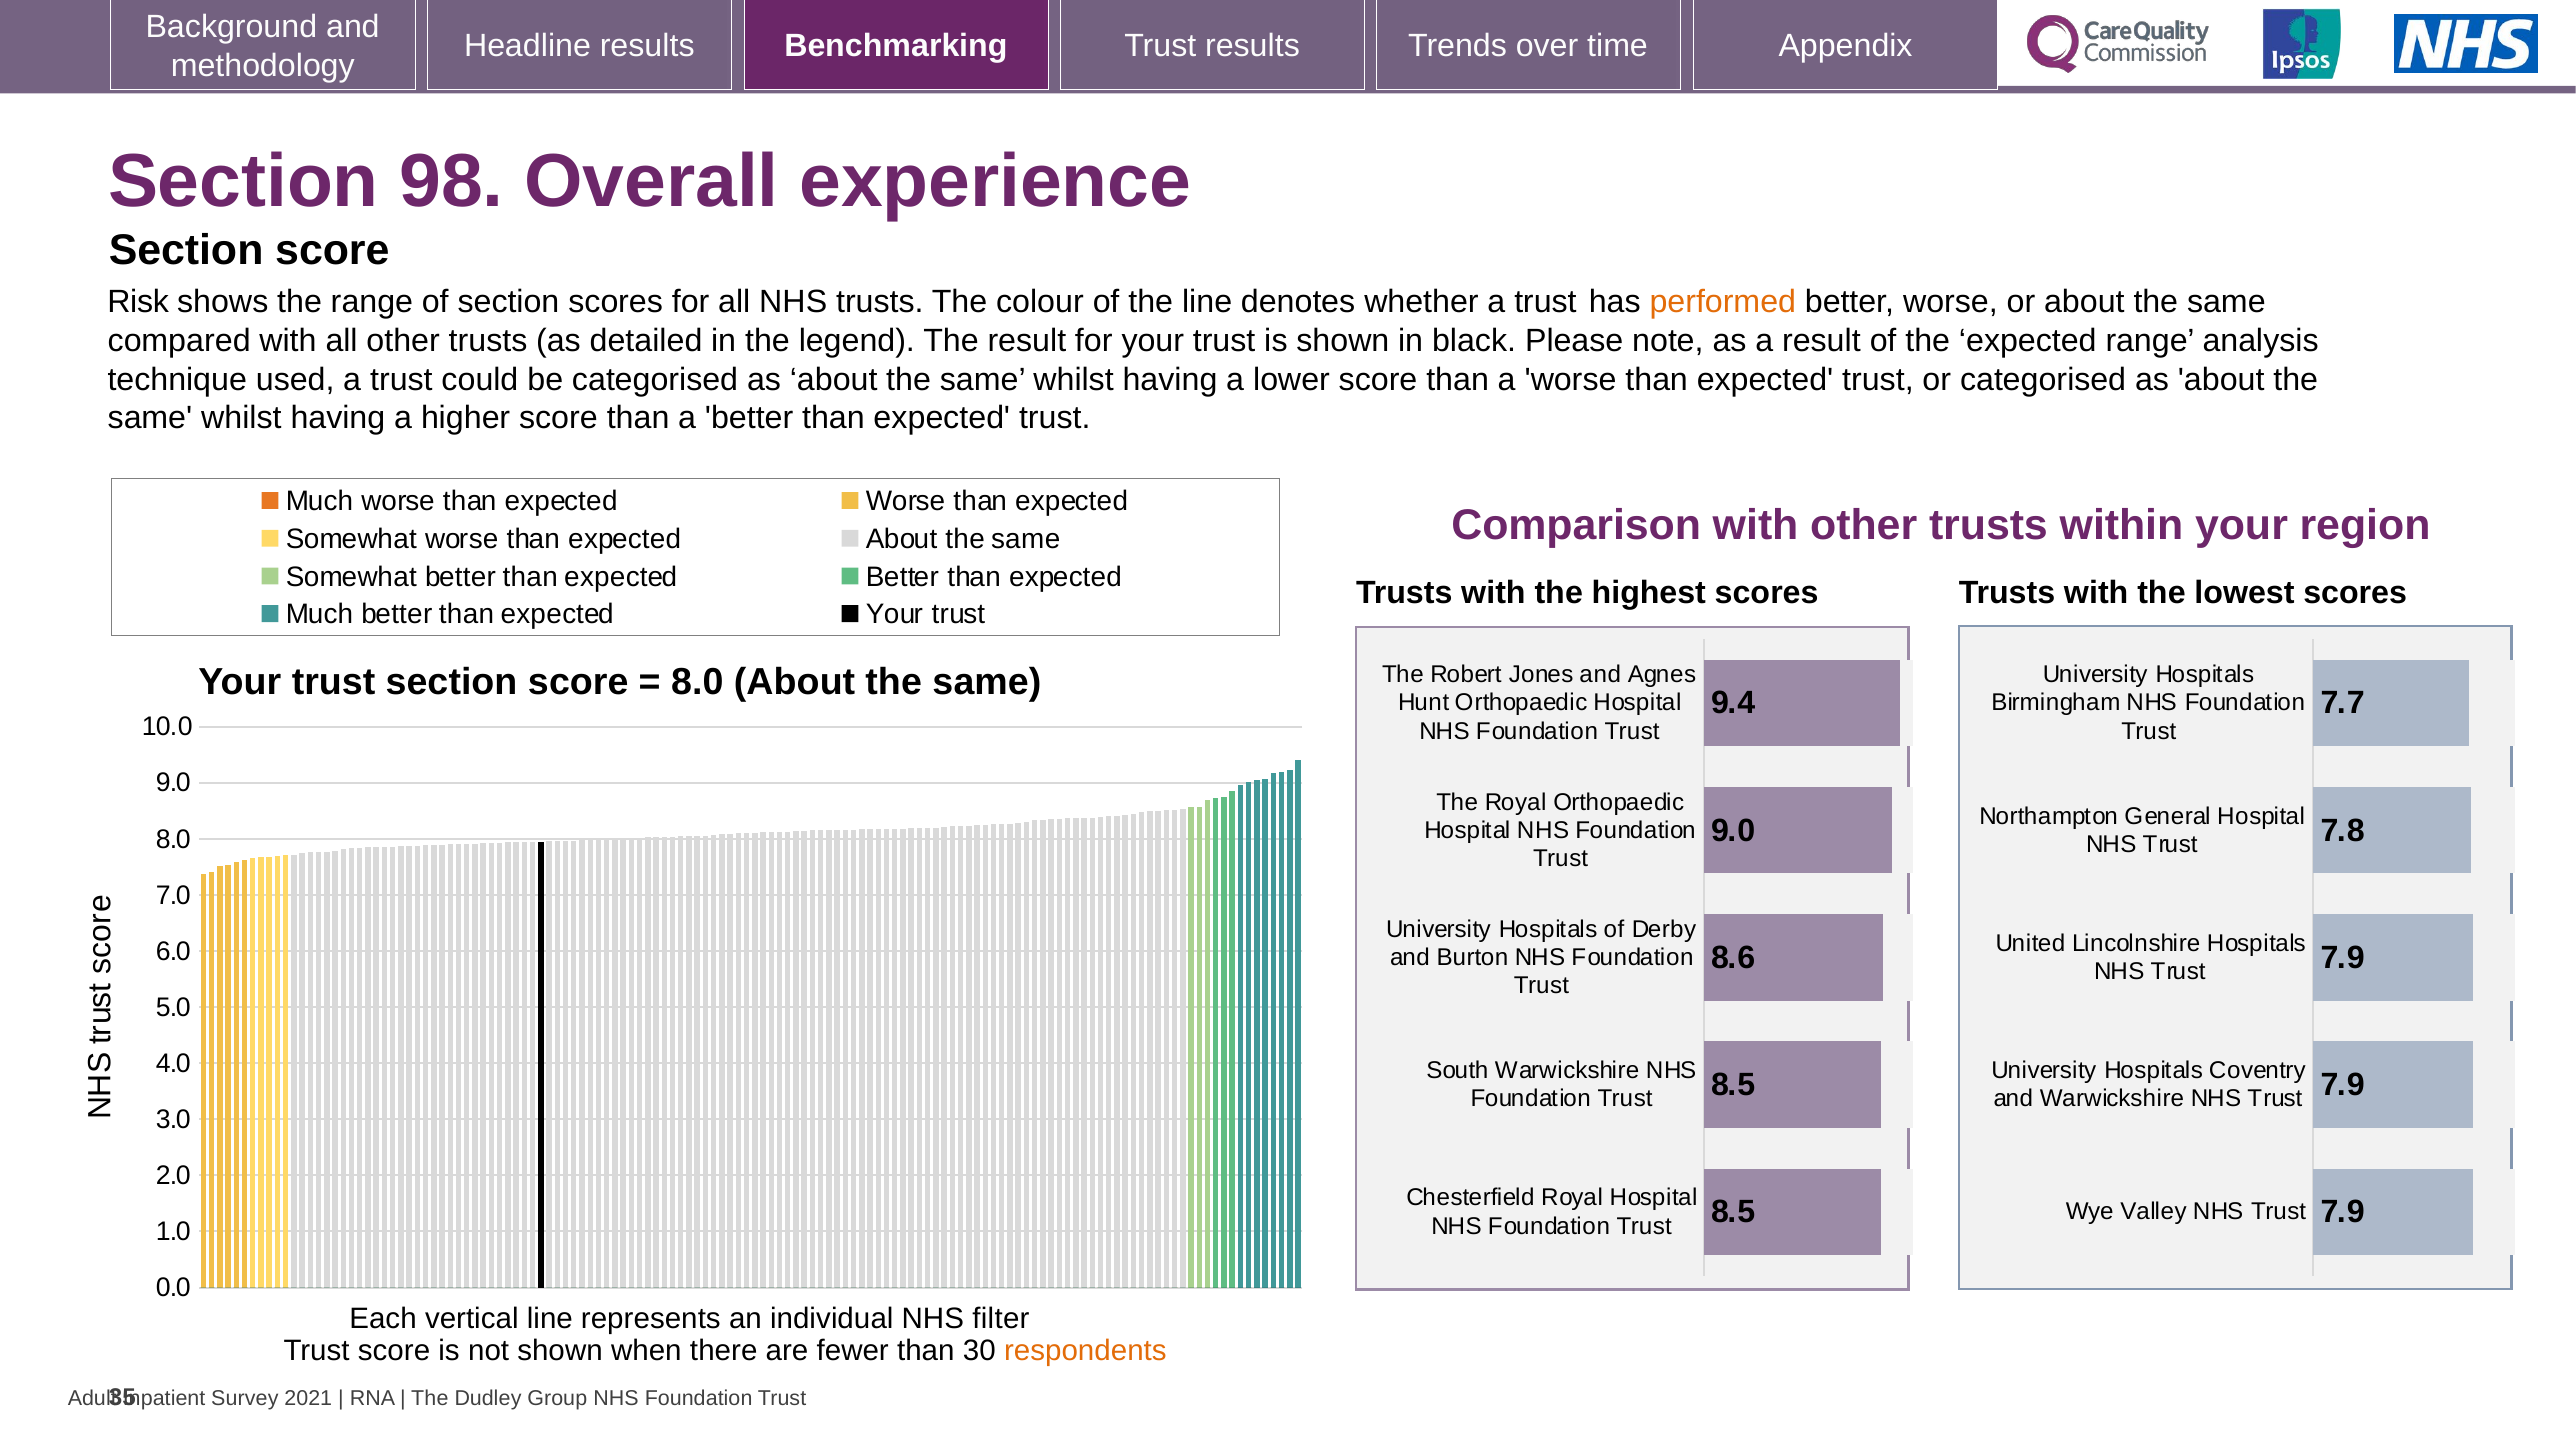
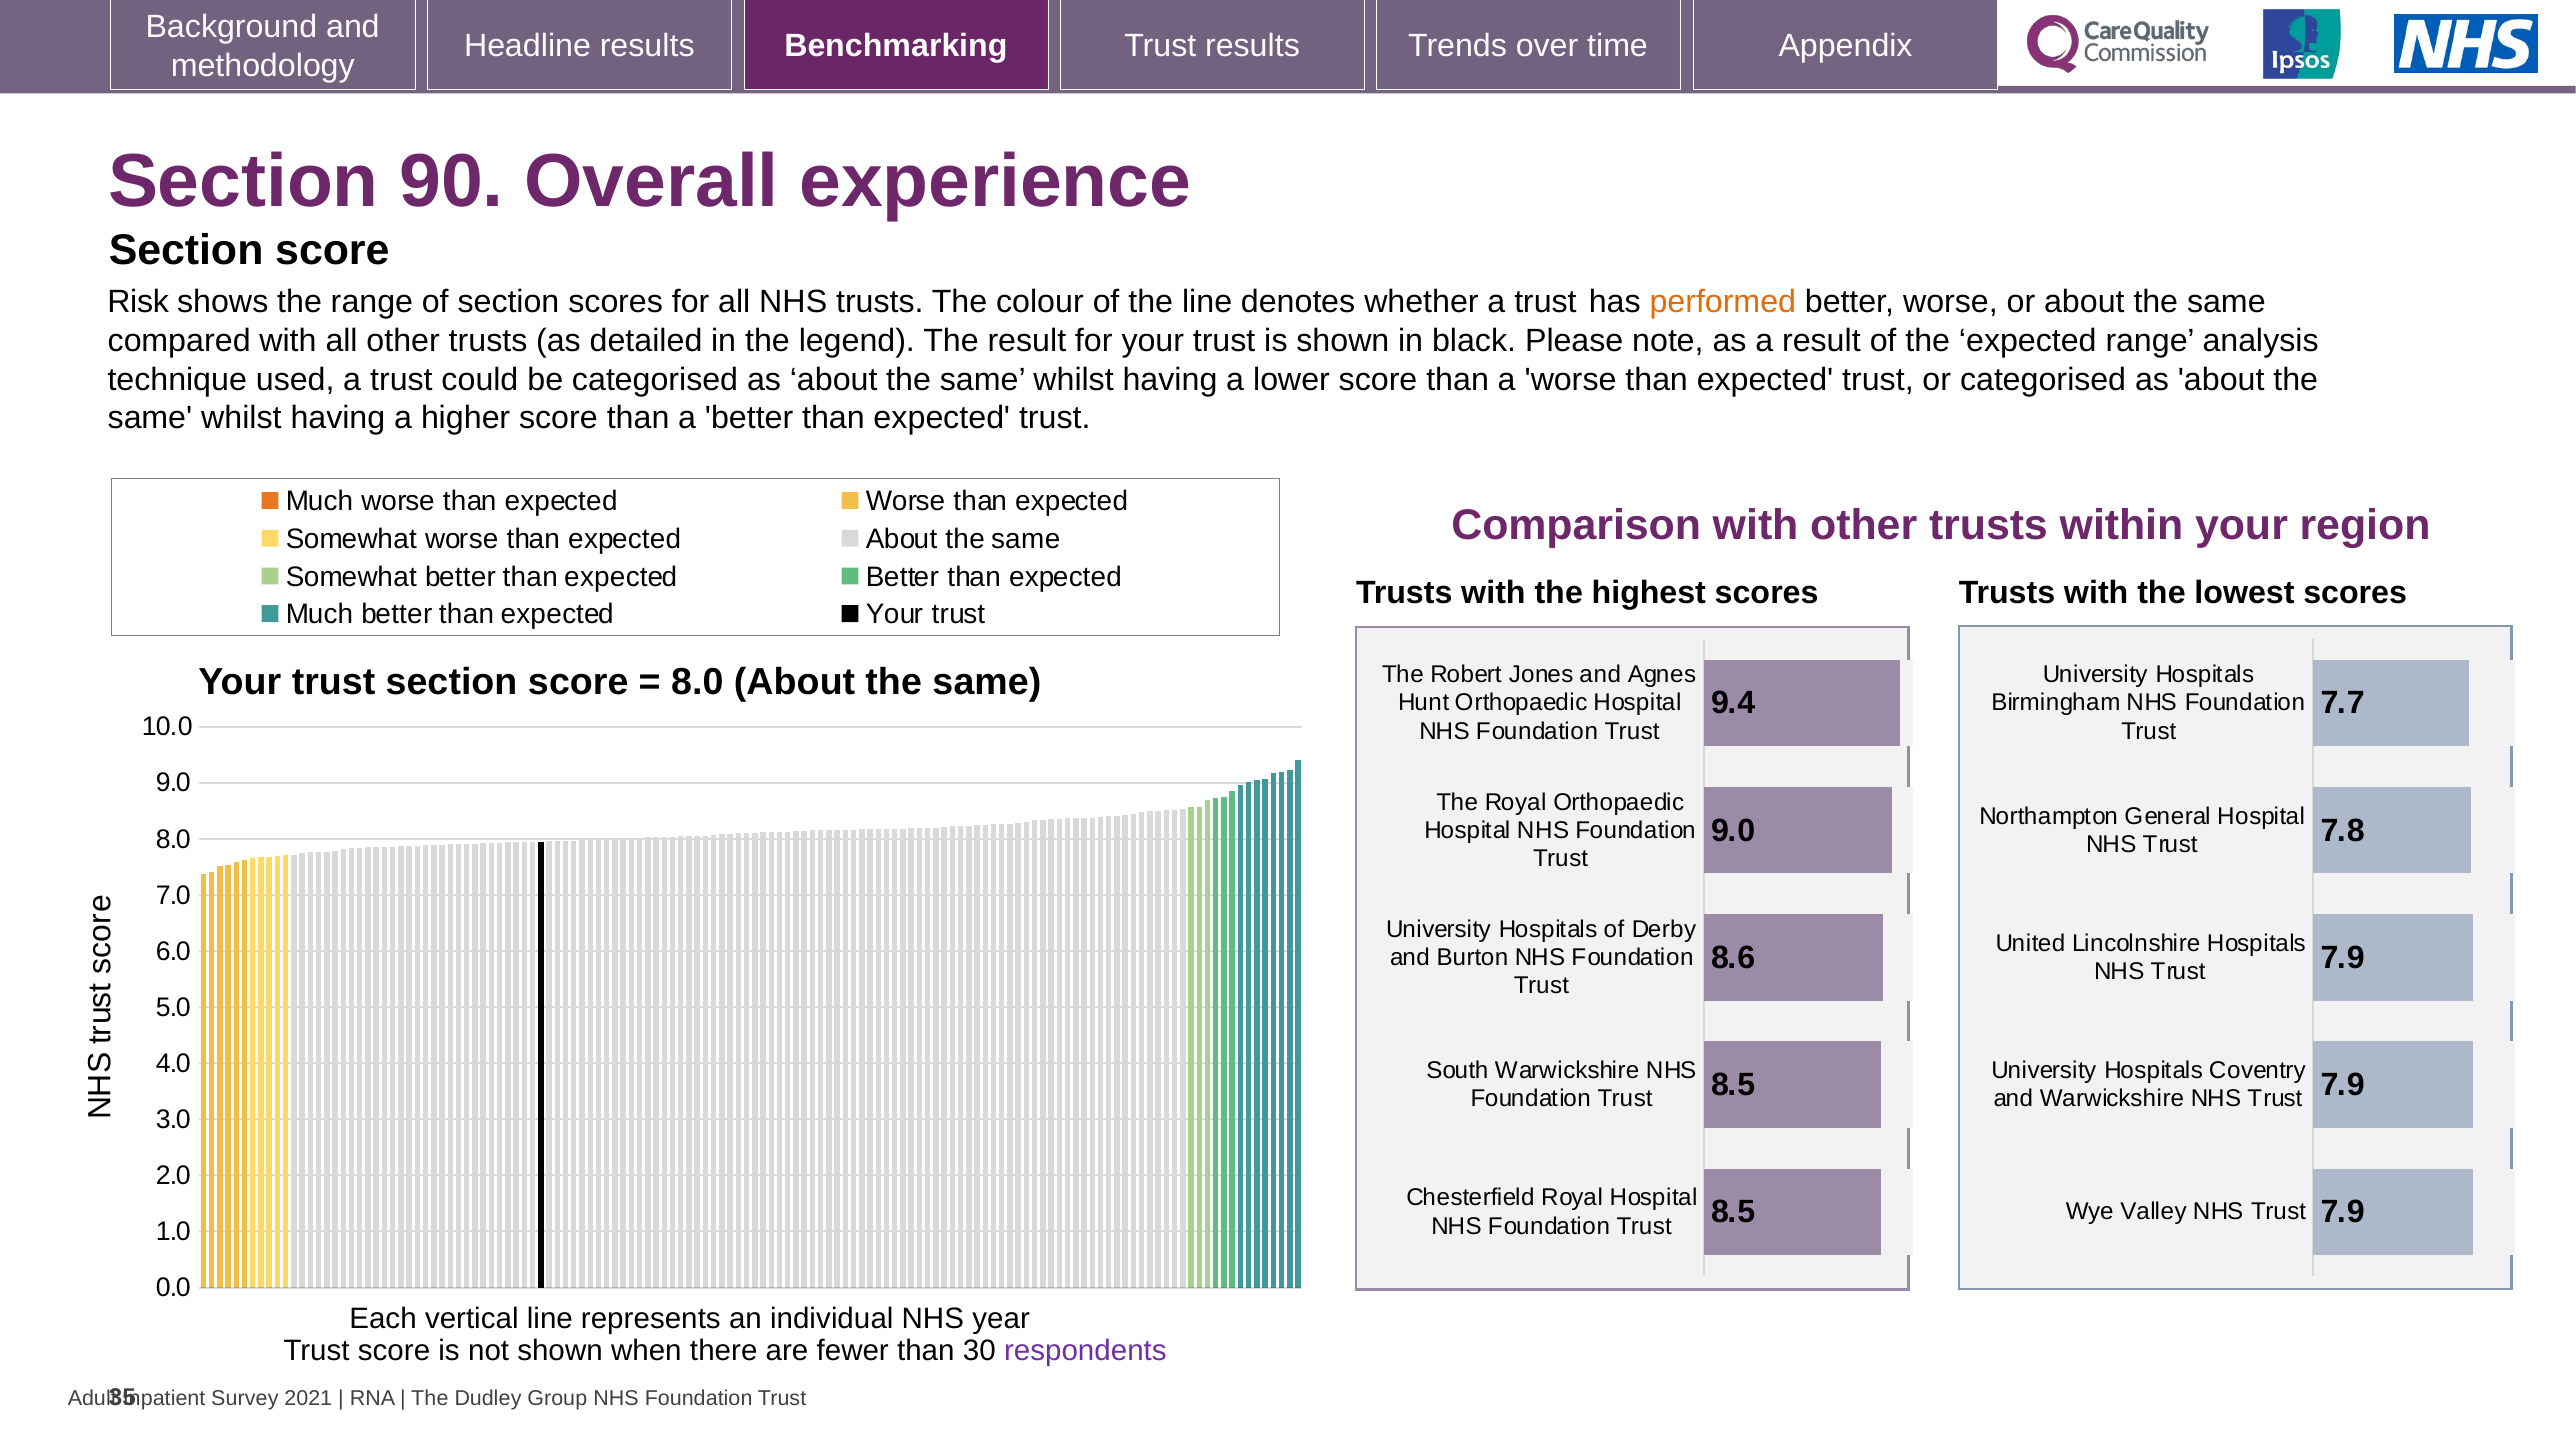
98: 98 -> 90
filter: filter -> year
respondents colour: orange -> purple
